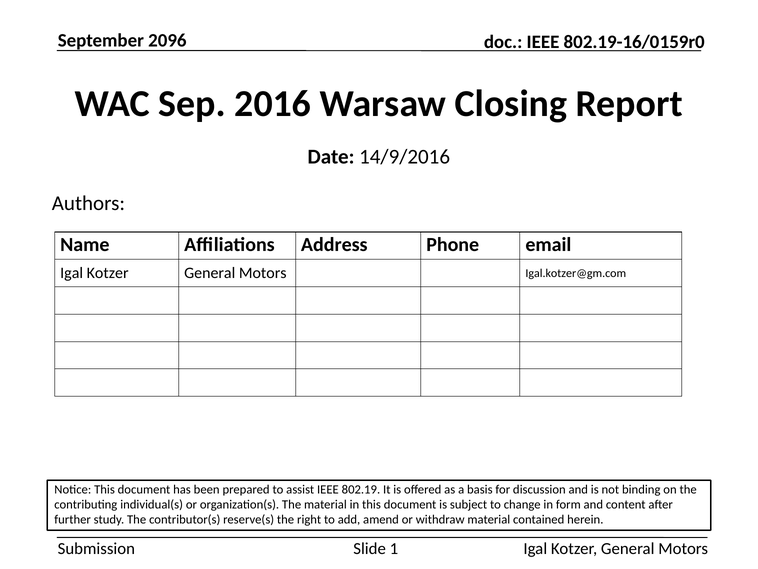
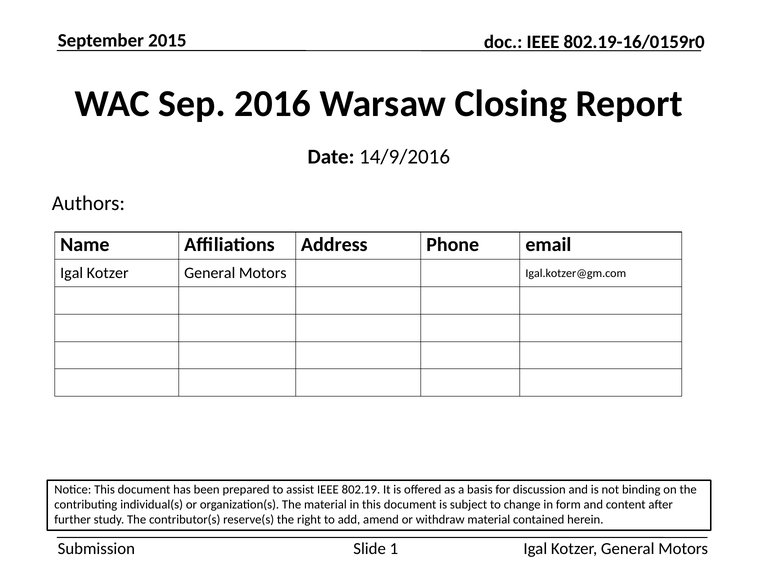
2096: 2096 -> 2015
